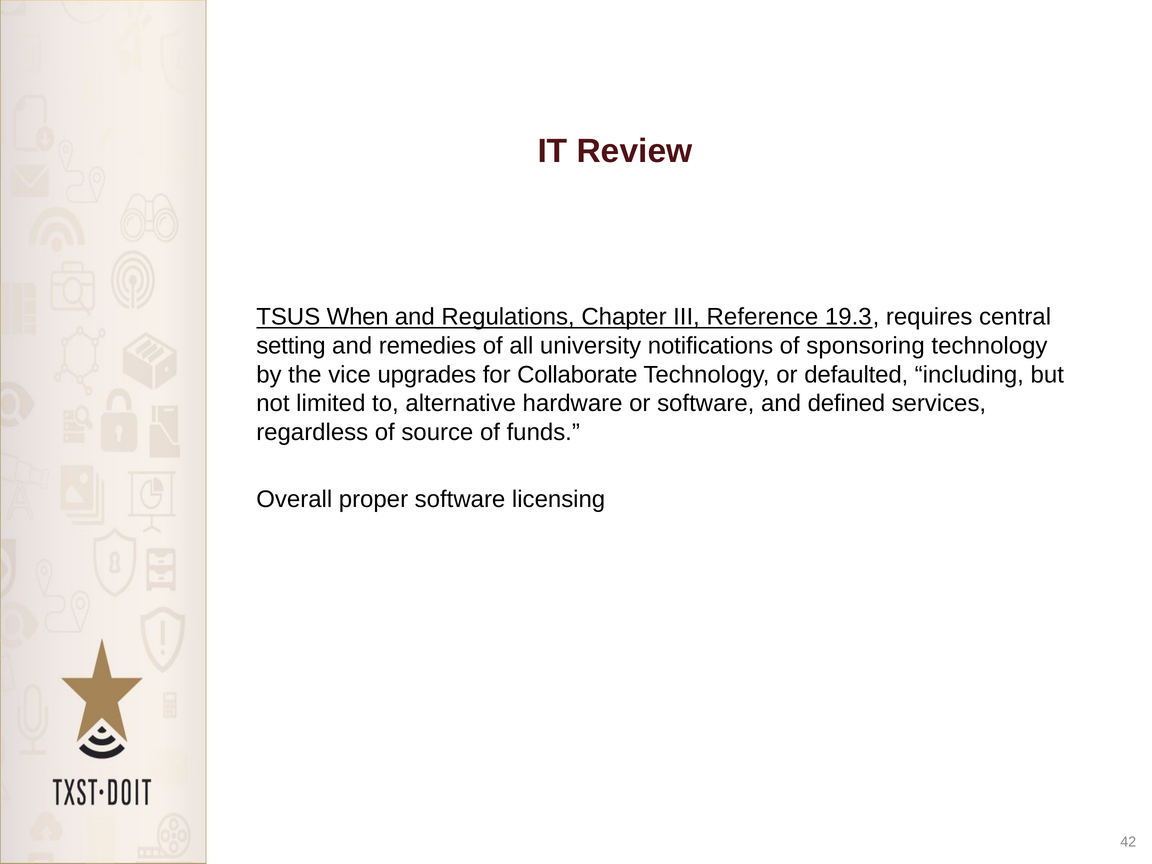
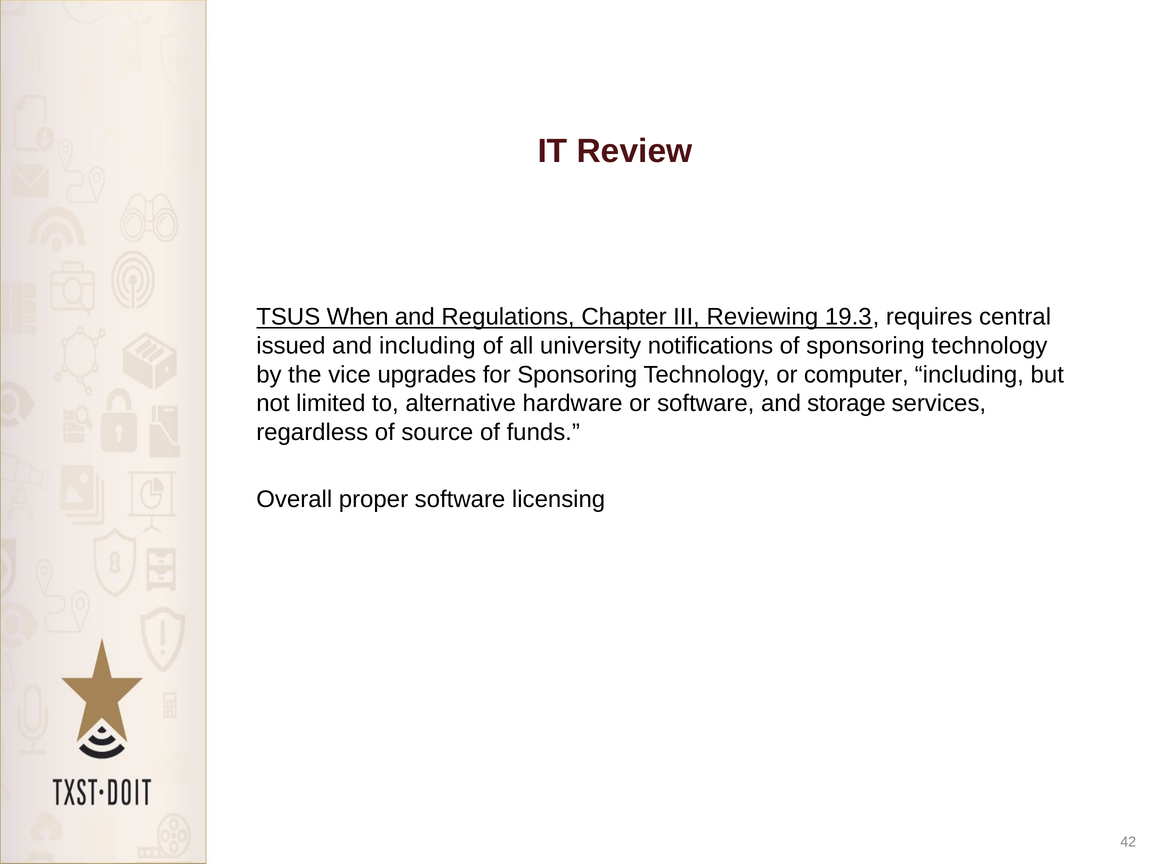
Reference: Reference -> Reviewing
setting: setting -> issued
and remedies: remedies -> including
for Collaborate: Collaborate -> Sponsoring
defaulted: defaulted -> computer
defined: defined -> storage
